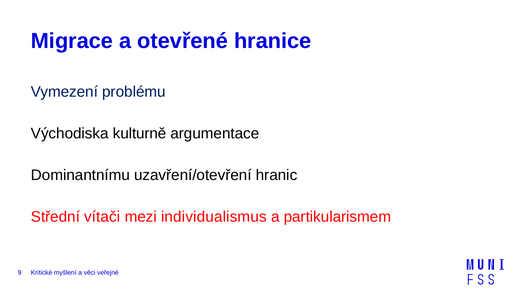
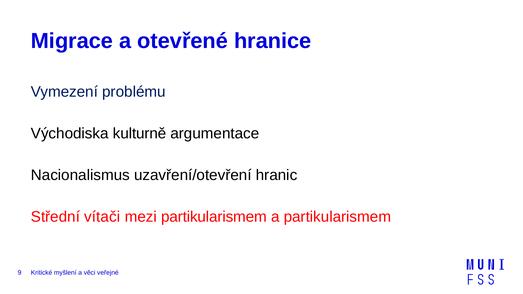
Dominantnímu: Dominantnímu -> Nacionalismus
mezi individualismus: individualismus -> partikularismem
